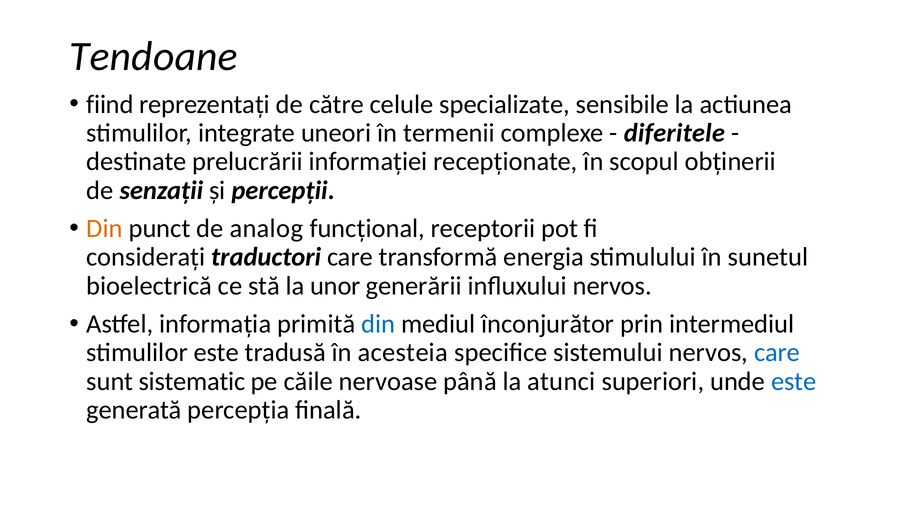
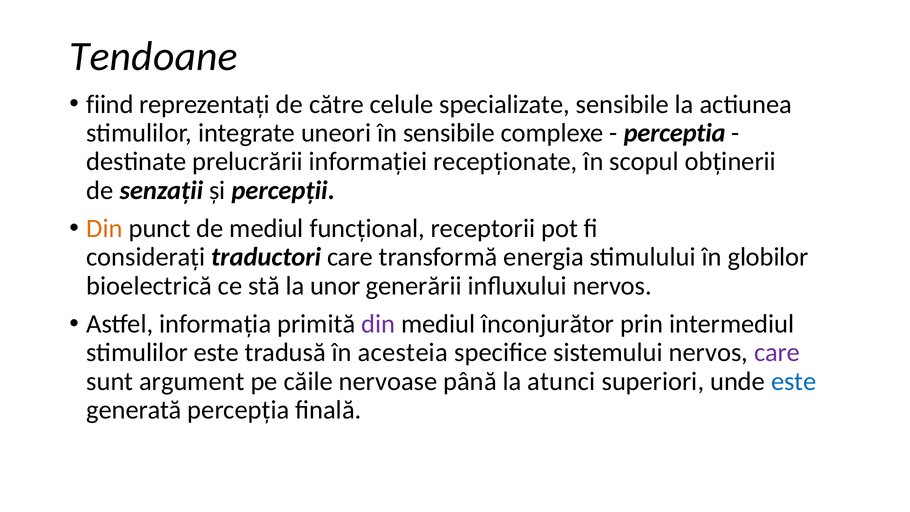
în termenii: termenii -> sensibile
diferitele: diferitele -> perceptia
de analog: analog -> mediul
sunetul: sunetul -> globilor
din at (378, 324) colour: blue -> purple
care at (777, 353) colour: blue -> purple
sistematic: sistematic -> argument
